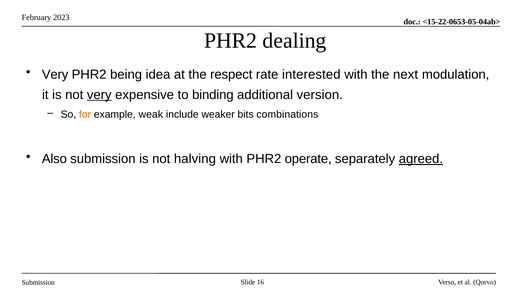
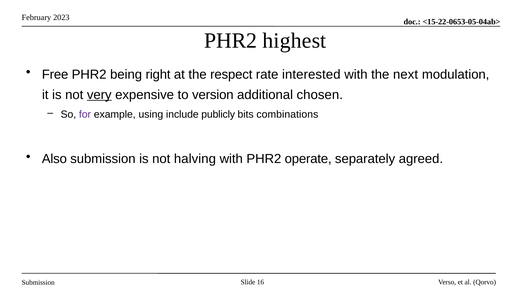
dealing: dealing -> highest
Very at (55, 74): Very -> Free
idea: idea -> right
binding: binding -> version
version: version -> chosen
for colour: orange -> purple
weak: weak -> using
weaker: weaker -> publicly
agreed underline: present -> none
